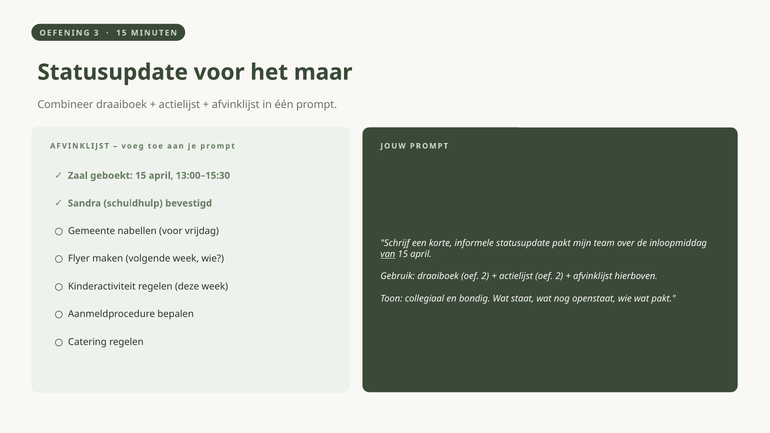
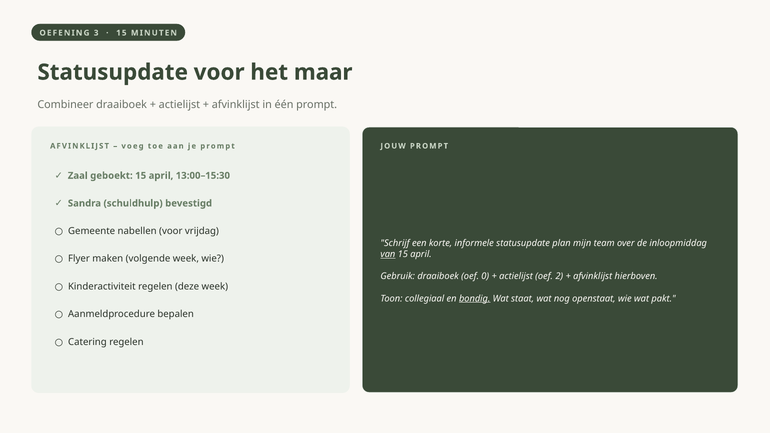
statusupdate pakt: pakt -> plan
draaiboek oef 2: 2 -> 0
bondig underline: none -> present
